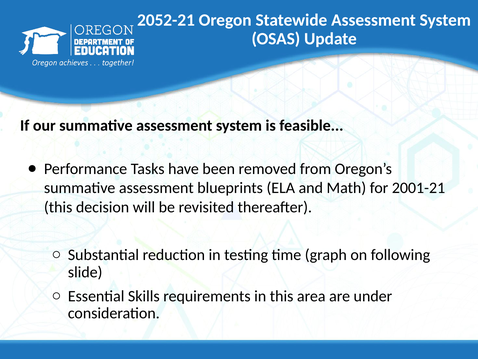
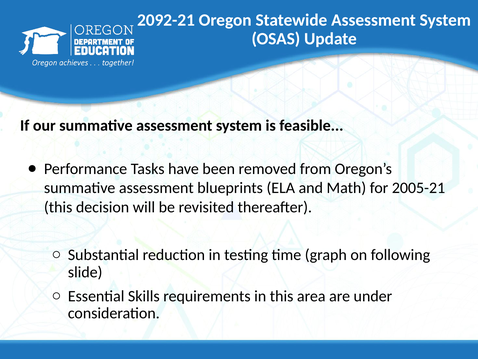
2052-21: 2052-21 -> 2092-21
2001-21: 2001-21 -> 2005-21
